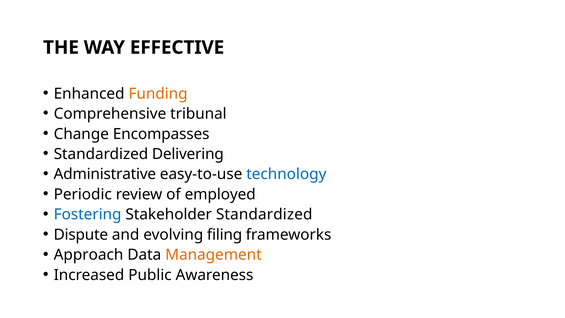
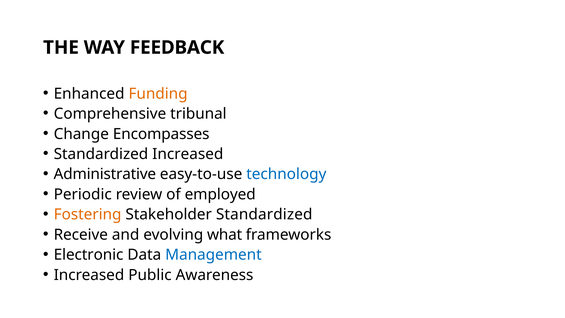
EFFECTIVE: EFFECTIVE -> FEEDBACK
Standardized Delivering: Delivering -> Increased
Fostering colour: blue -> orange
Dispute: Dispute -> Receive
filing: filing -> what
Approach: Approach -> Electronic
Management colour: orange -> blue
